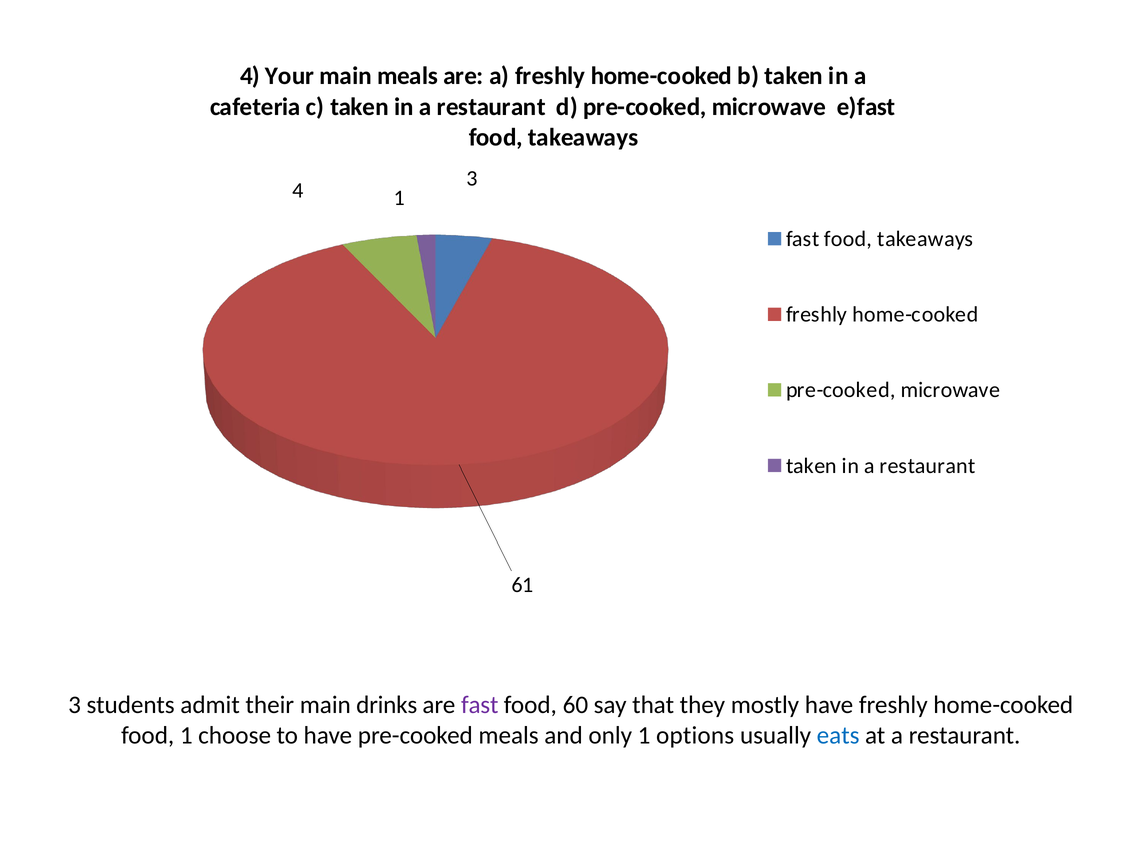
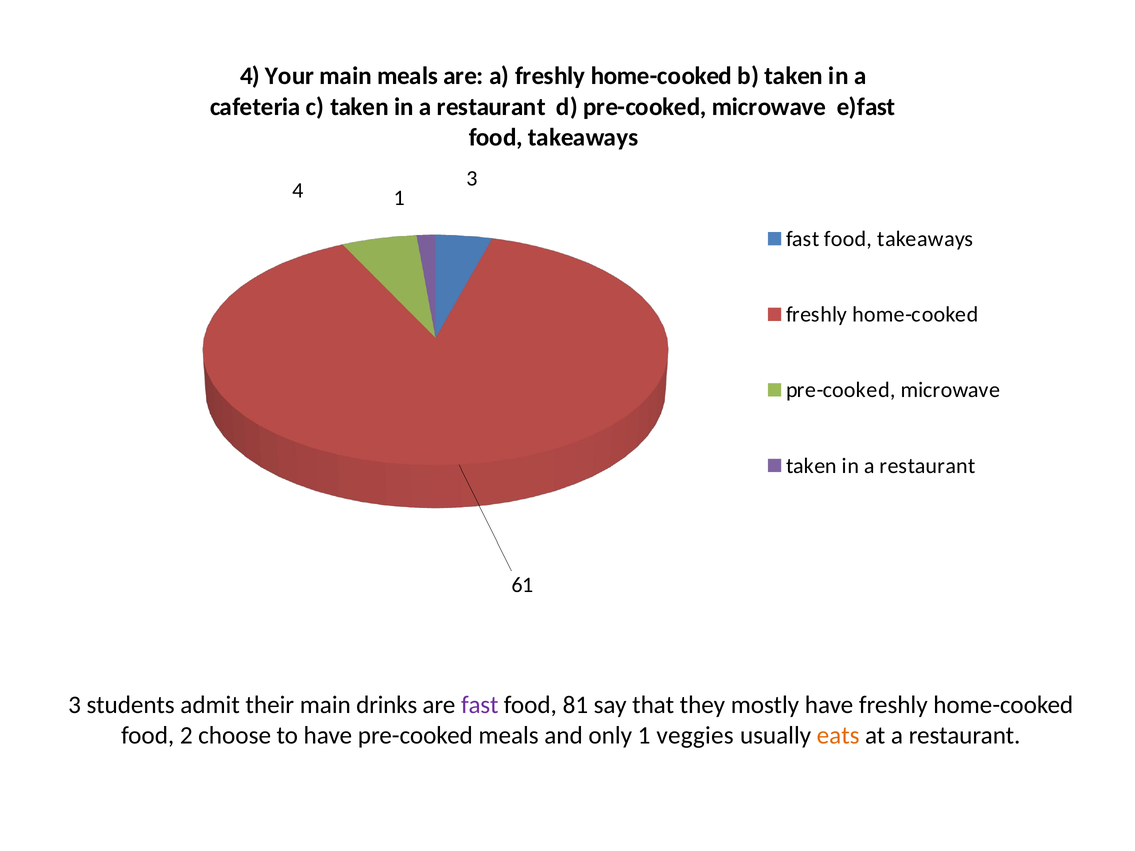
60: 60 -> 81
food 1: 1 -> 2
options: options -> veggies
eats colour: blue -> orange
